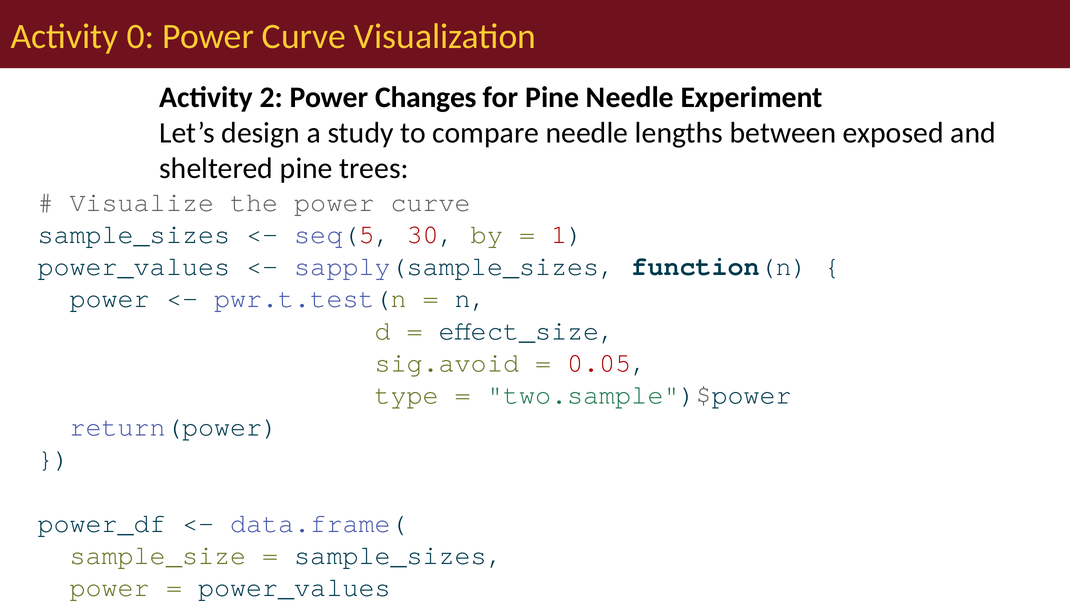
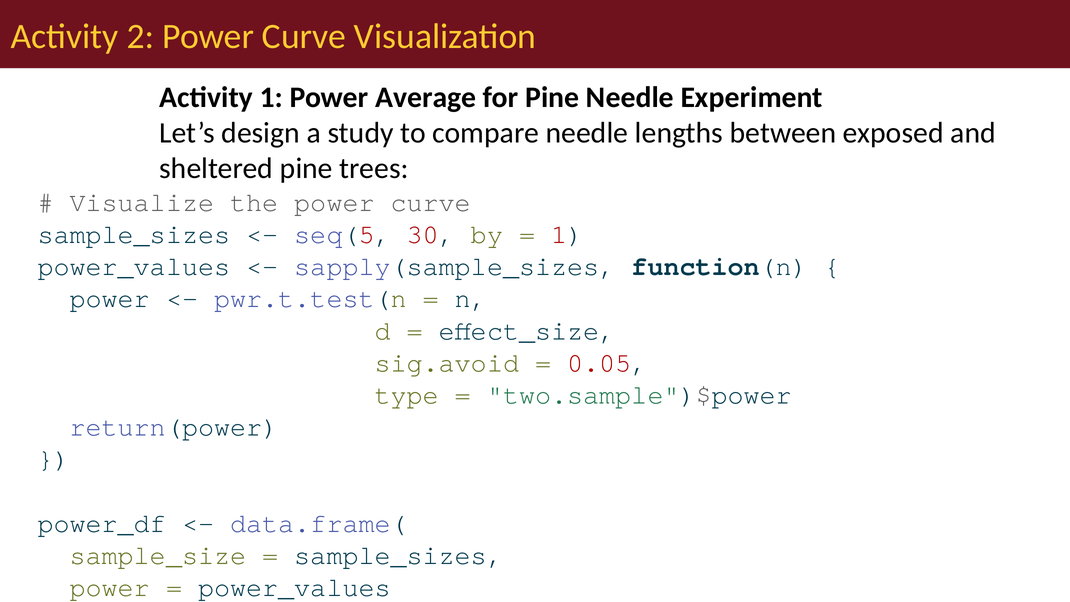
Activity 0: 0 -> 2
Activity 2: 2 -> 1
Changes: Changes -> Average
